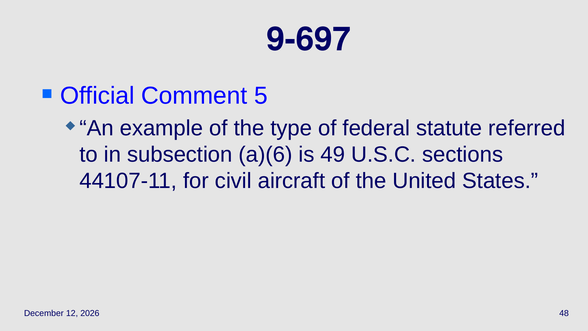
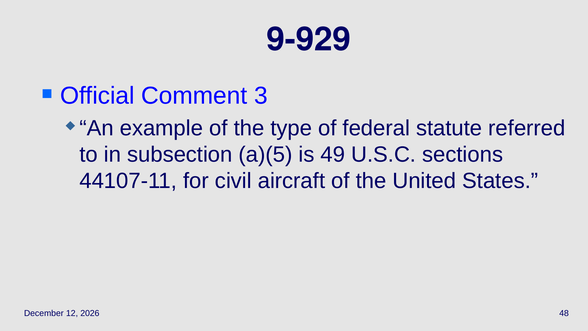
9-697: 9-697 -> 9-929
5: 5 -> 3
a)(6: a)(6 -> a)(5
